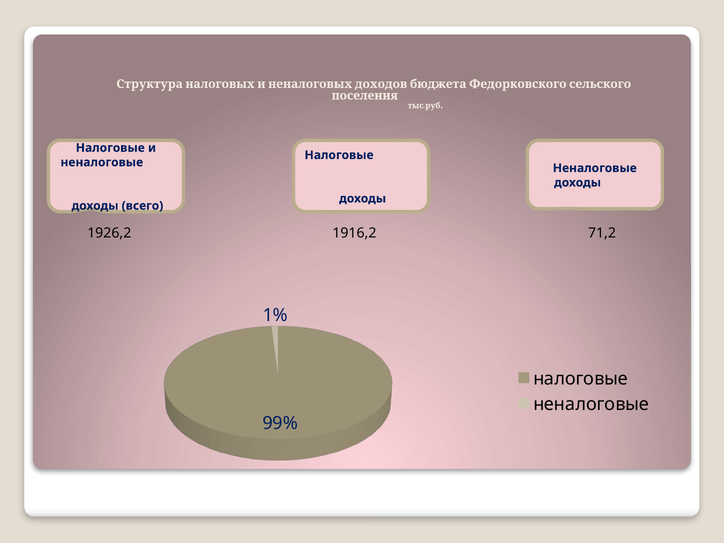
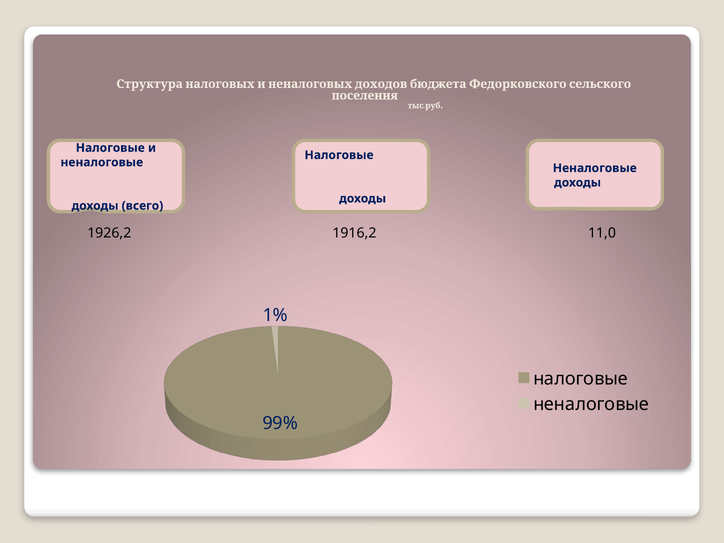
71,2: 71,2 -> 11,0
